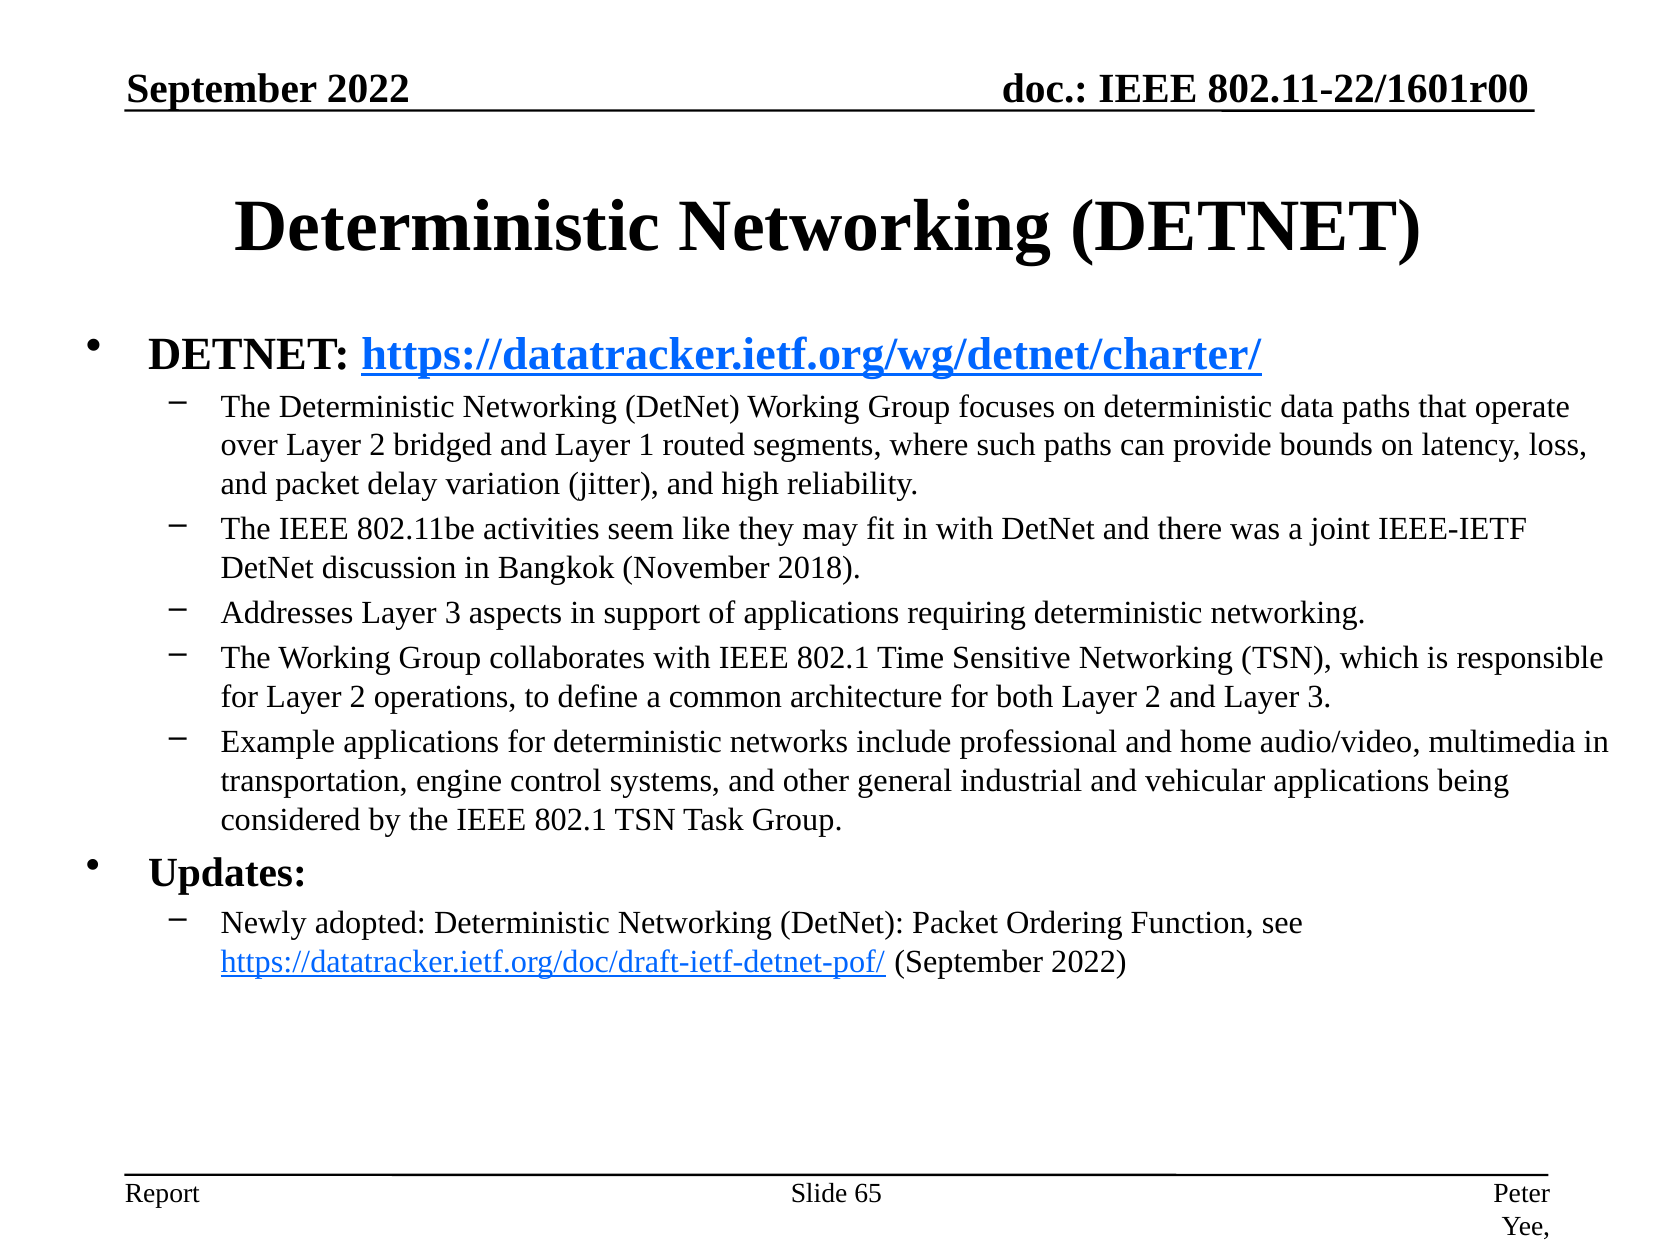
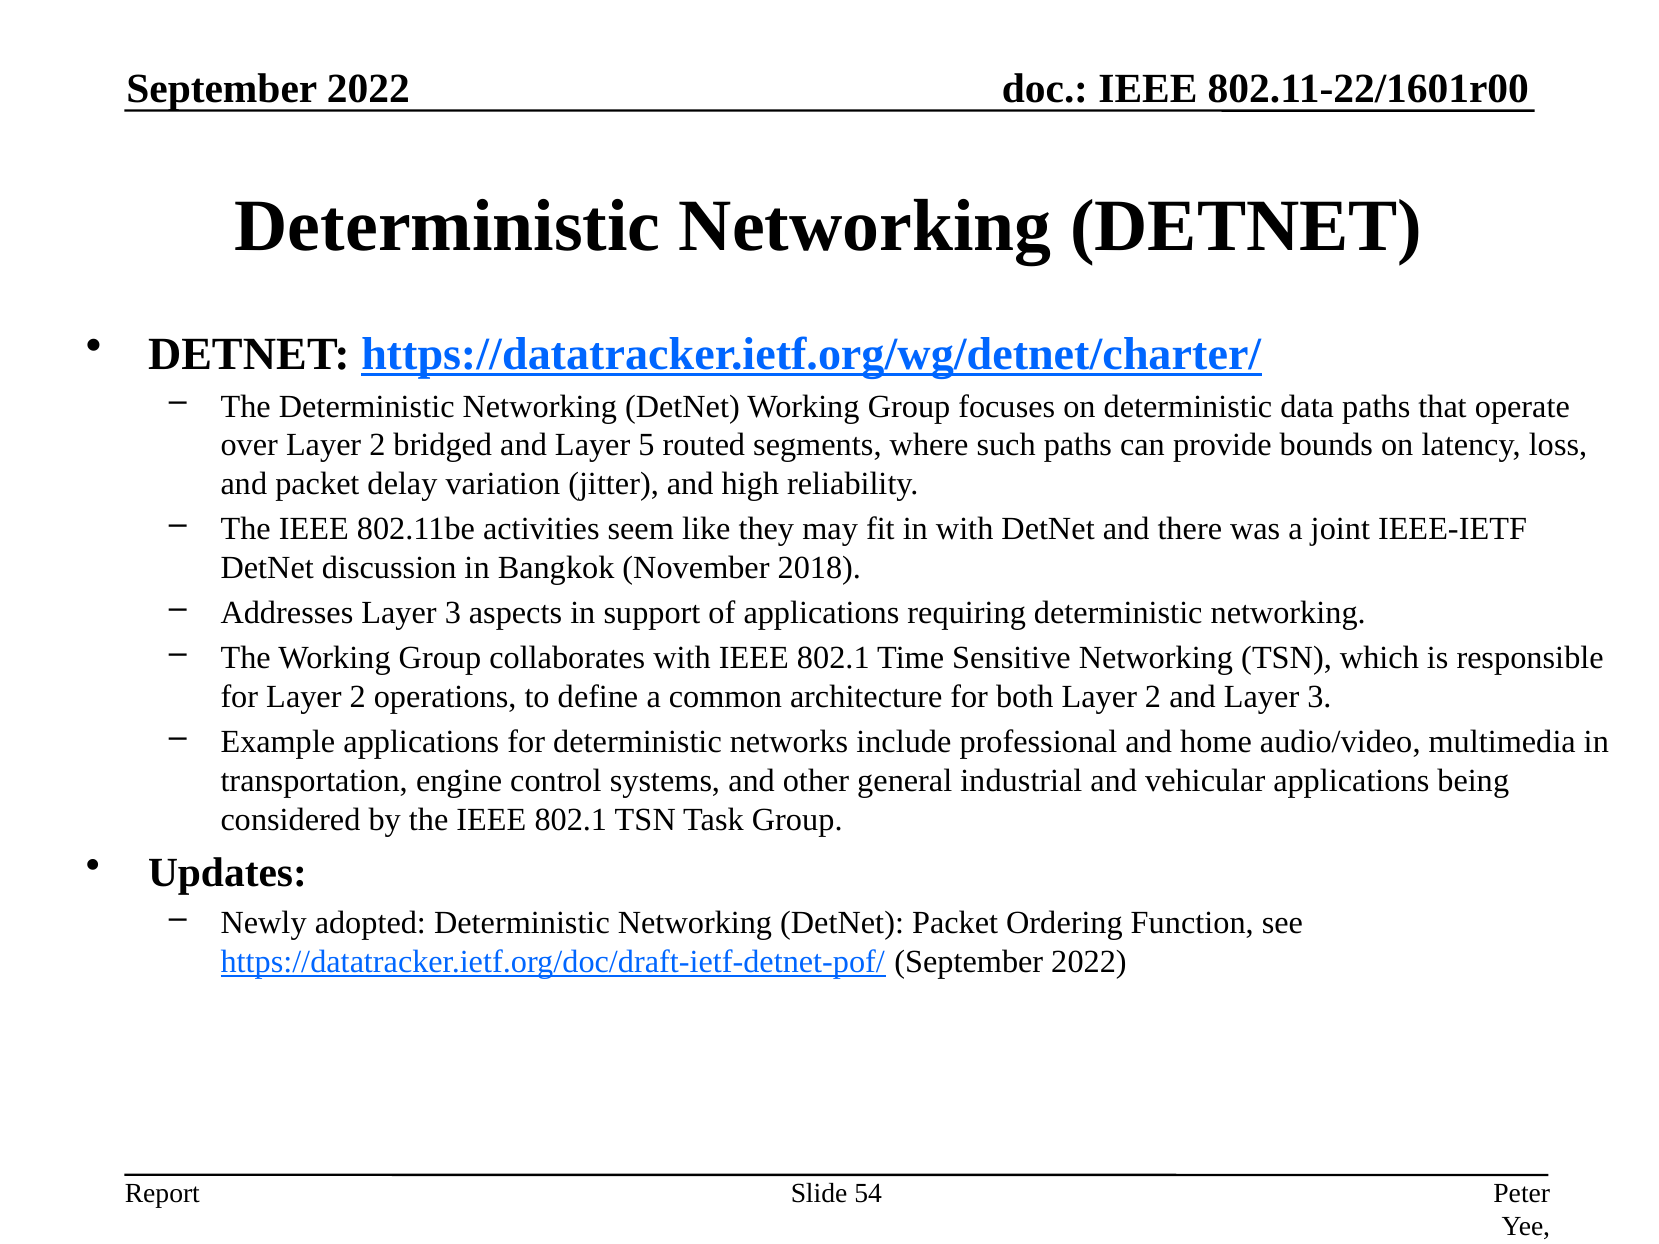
1: 1 -> 5
65: 65 -> 54
